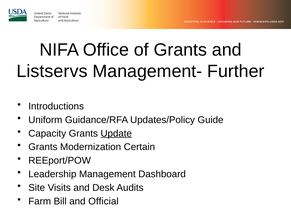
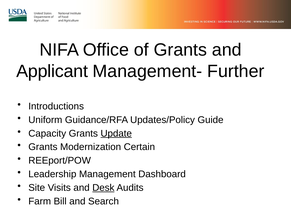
Listservs: Listservs -> Applicant
Desk underline: none -> present
Official: Official -> Search
